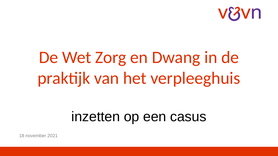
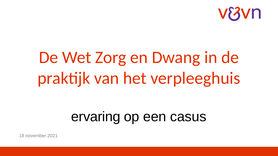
inzetten: inzetten -> ervaring
